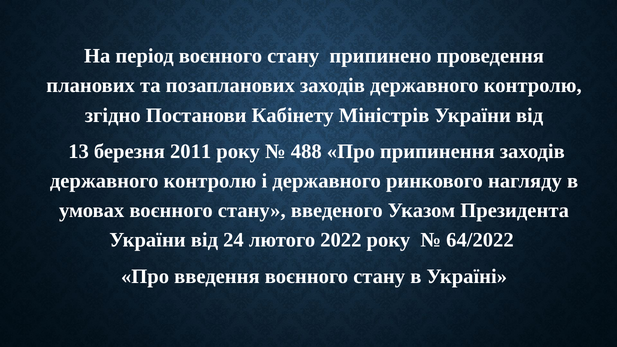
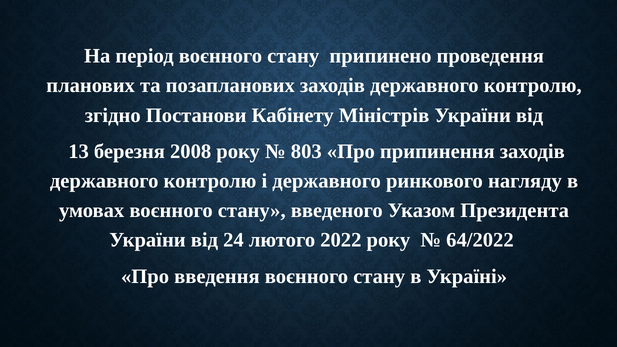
2011: 2011 -> 2008
488: 488 -> 803
